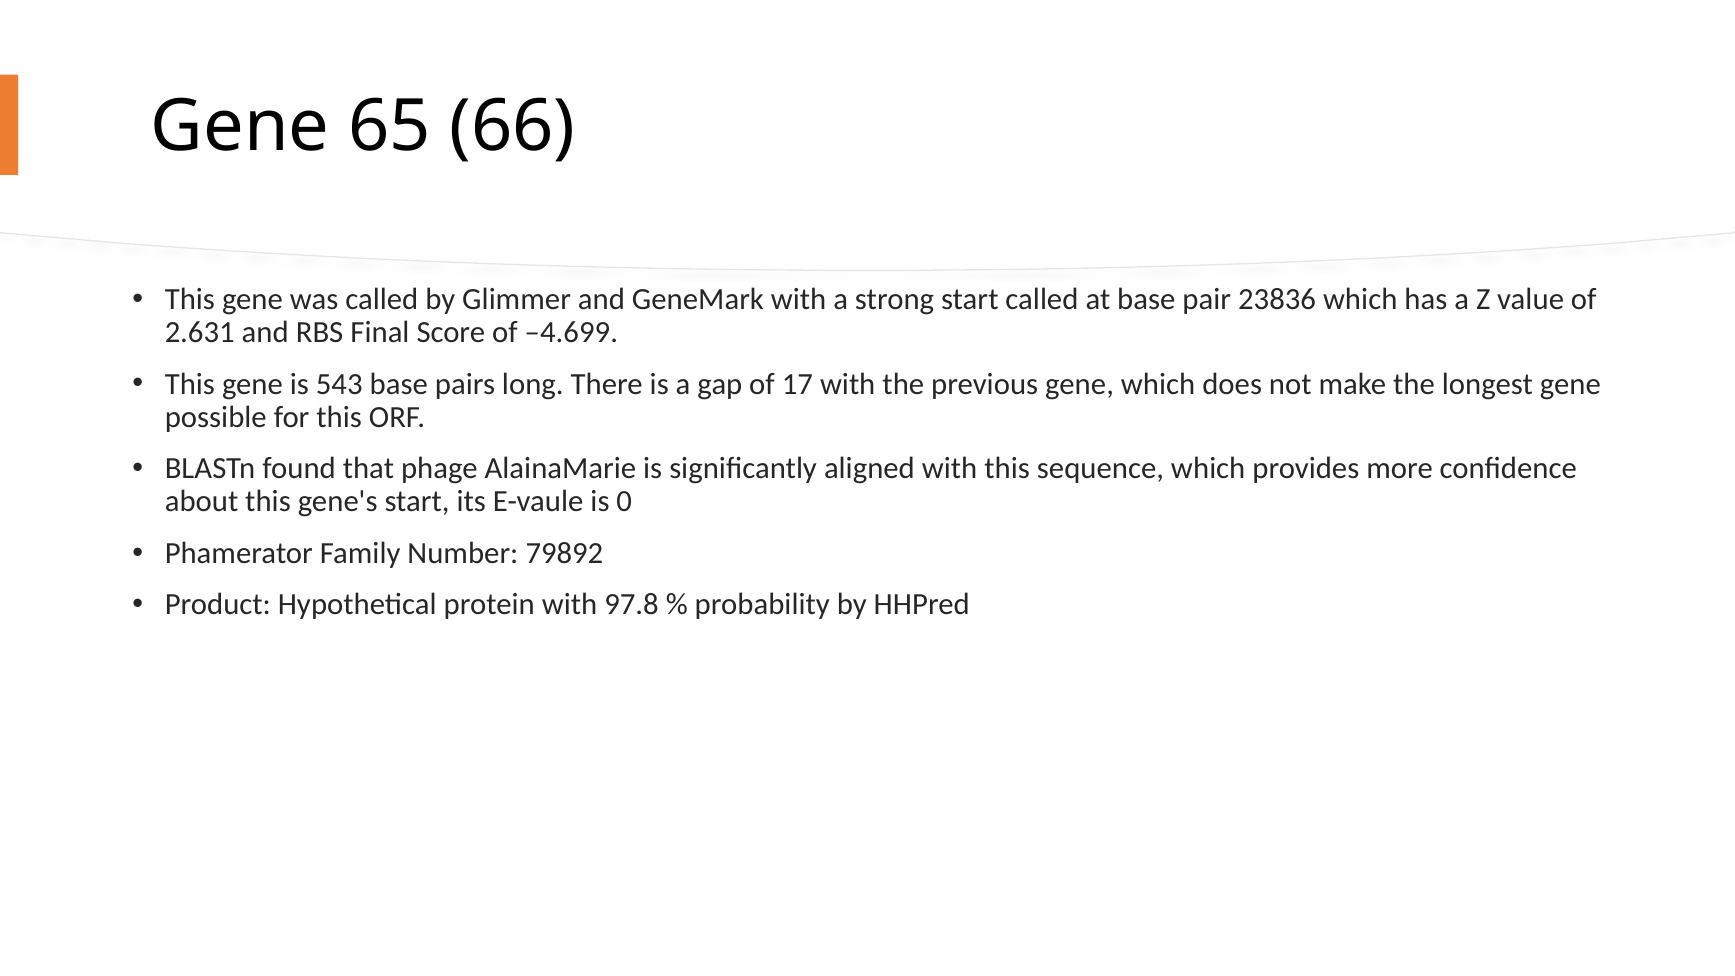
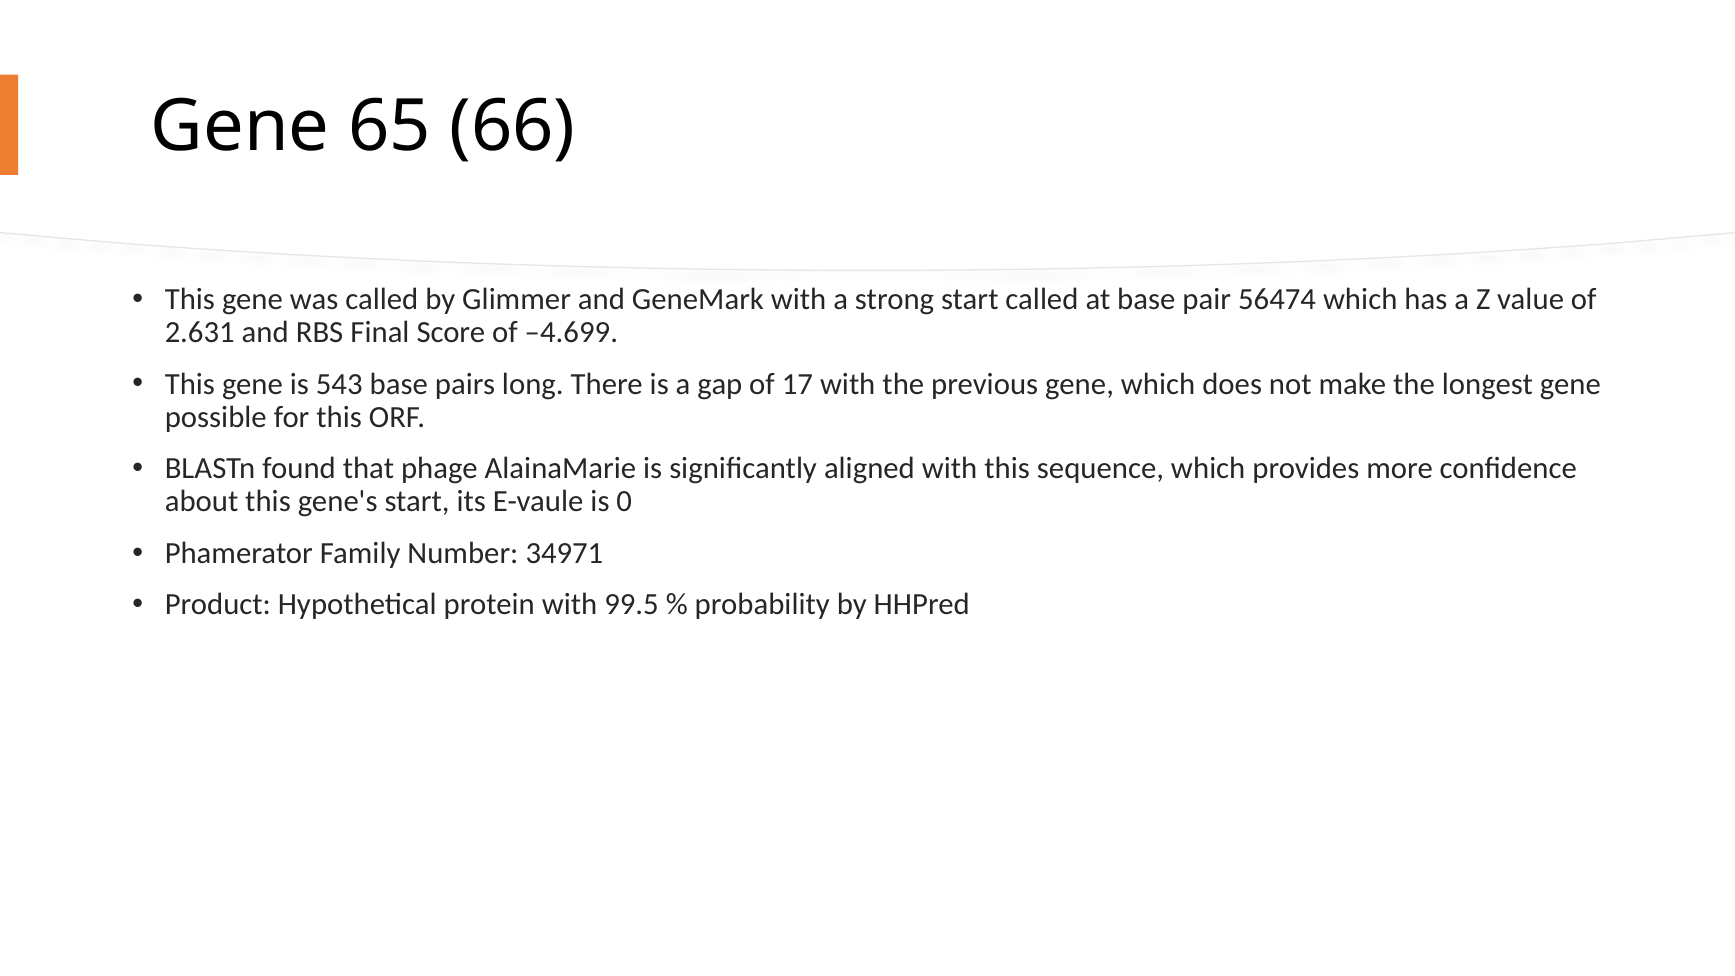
23836: 23836 -> 56474
79892: 79892 -> 34971
97.8: 97.8 -> 99.5
